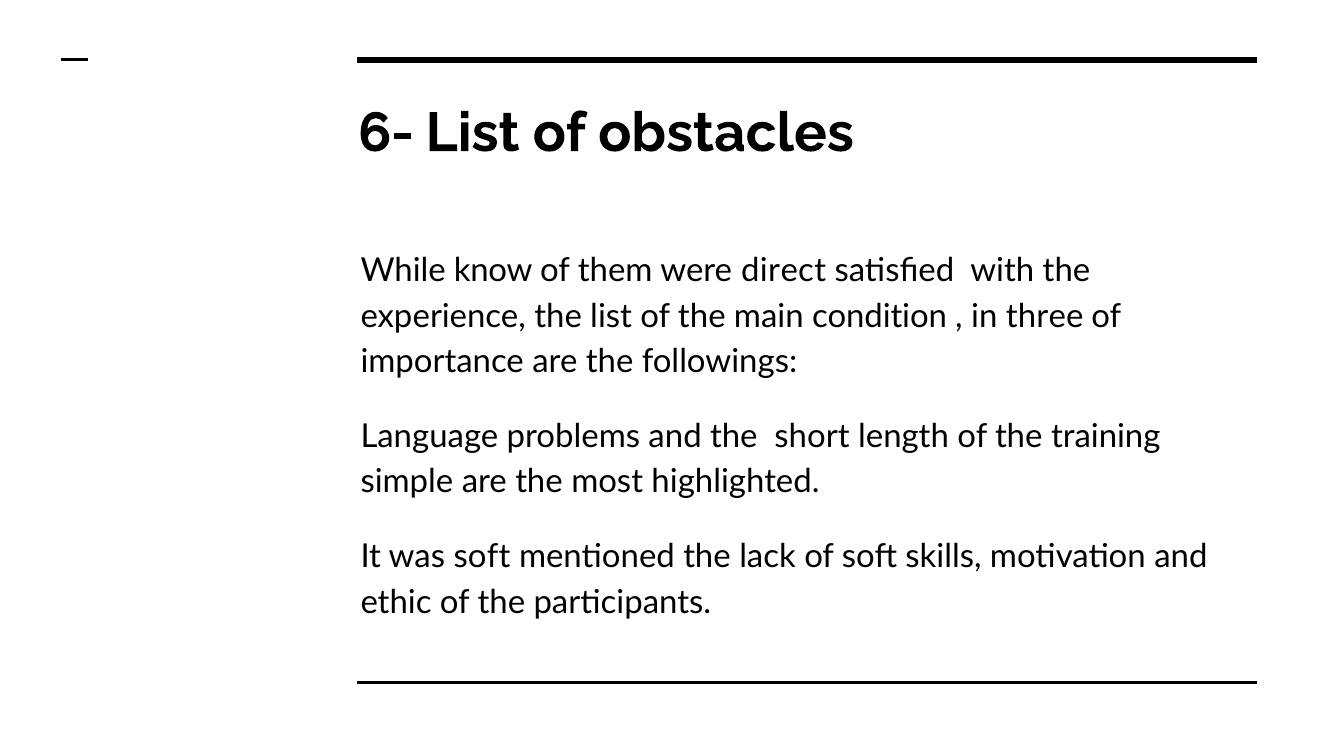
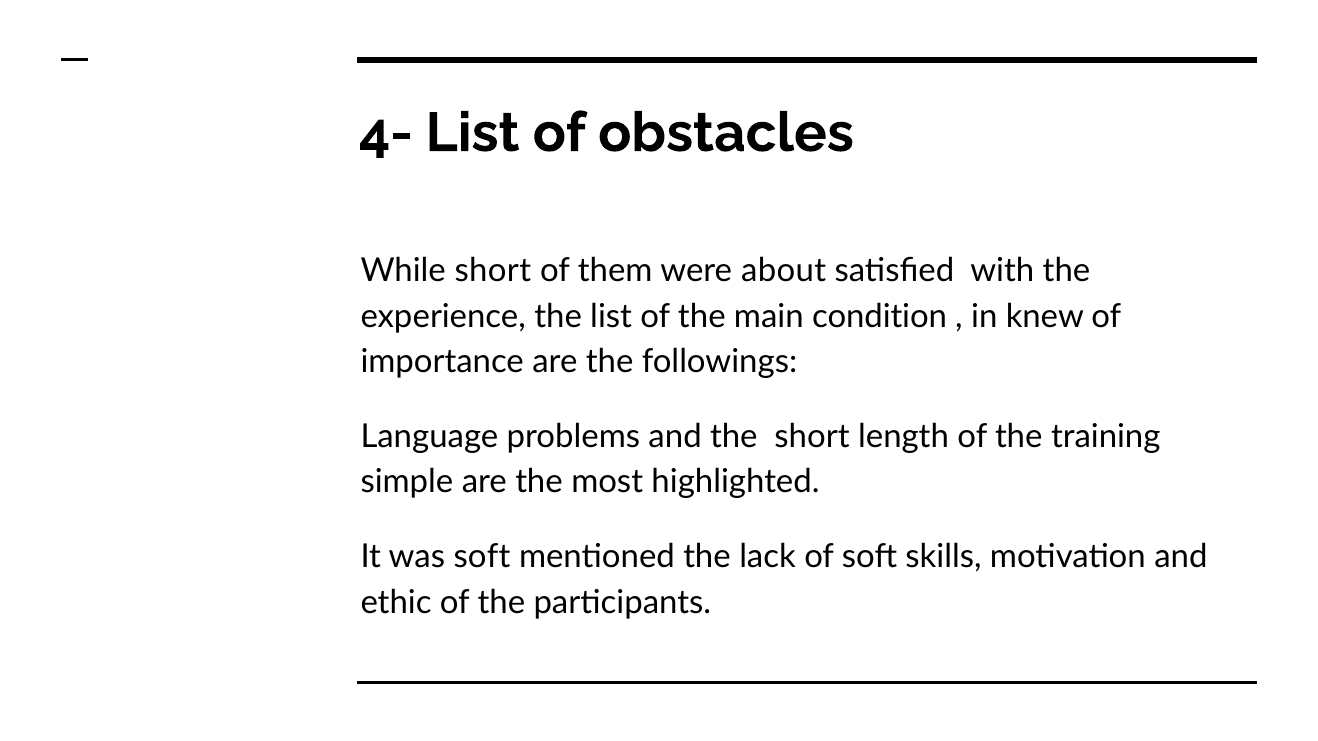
6-: 6- -> 4-
While know: know -> short
direct: direct -> about
three: three -> knew
